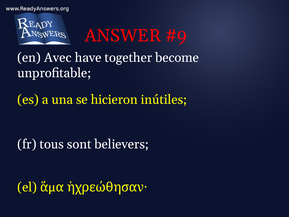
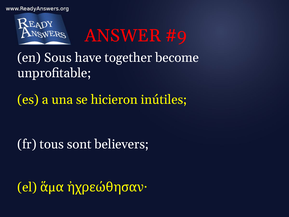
Avec: Avec -> Sous
